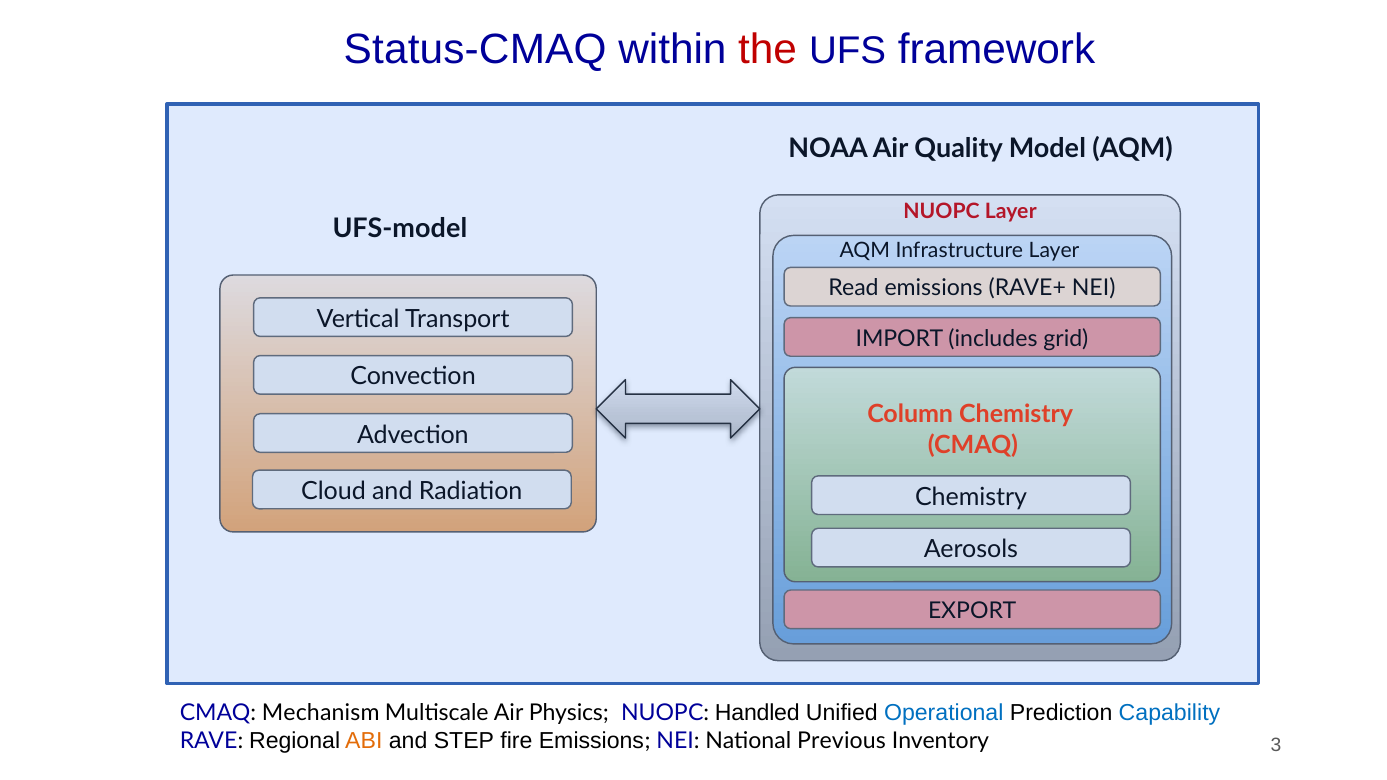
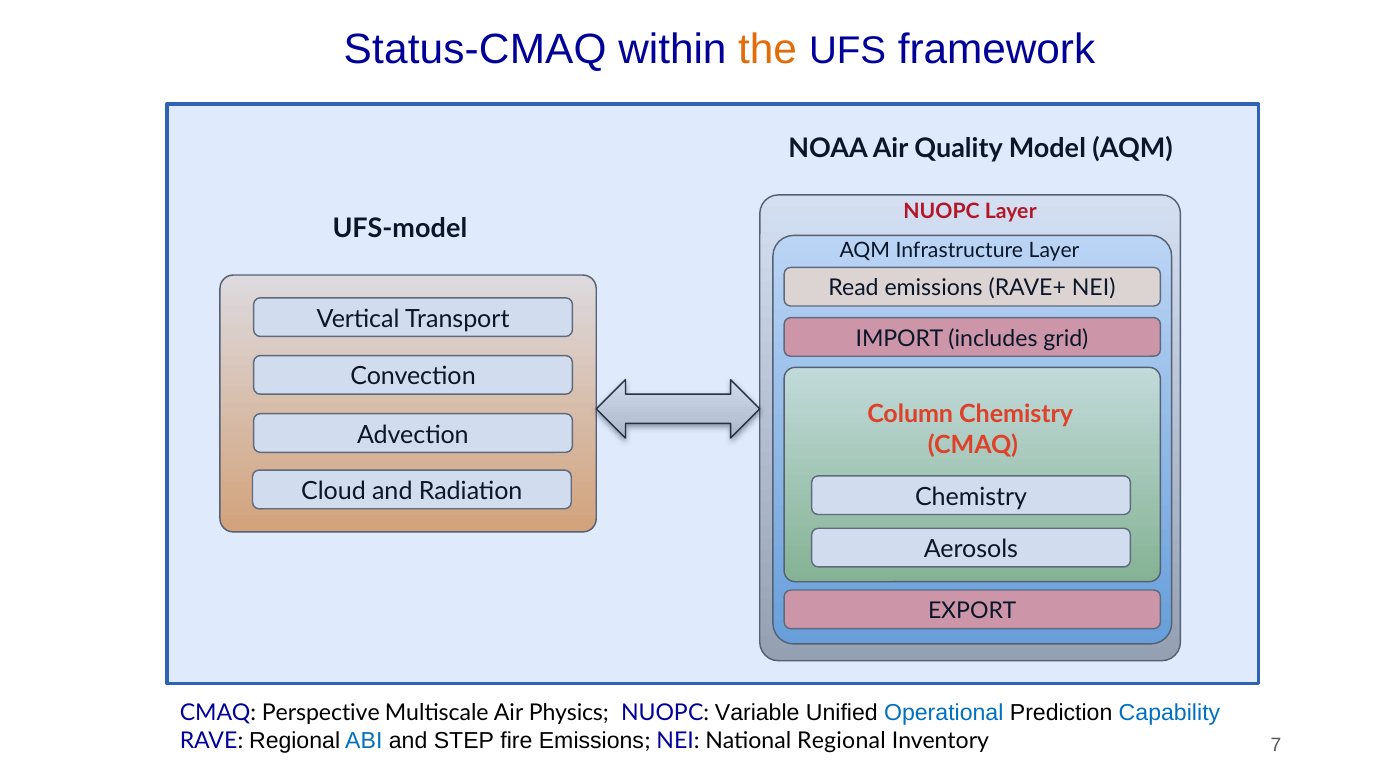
the colour: red -> orange
Mechanism: Mechanism -> Perspective
Handled: Handled -> Variable
ABI colour: orange -> blue
National Previous: Previous -> Regional
3: 3 -> 7
